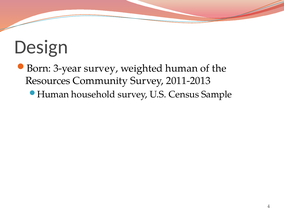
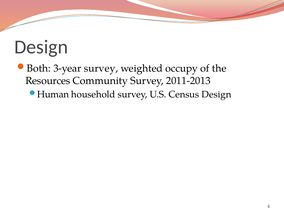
Born: Born -> Both
weighted human: human -> occupy
Census Sample: Sample -> Design
